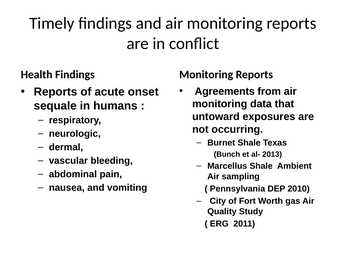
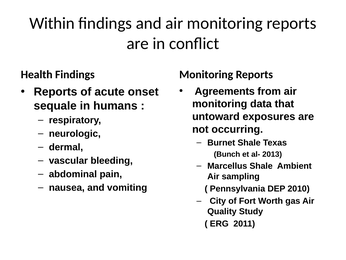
Timely: Timely -> Within
